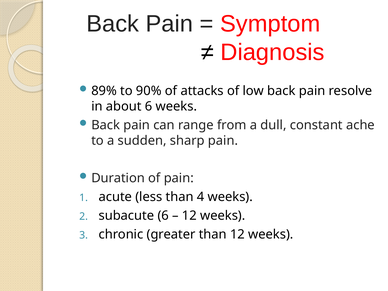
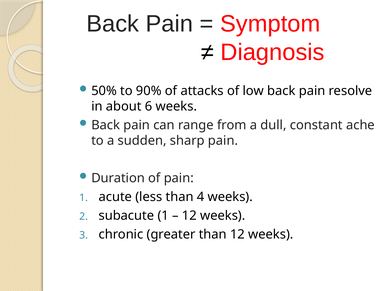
89%: 89% -> 50%
subacute 6: 6 -> 1
